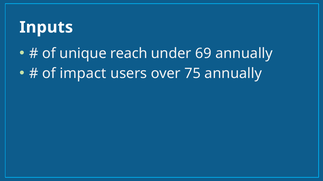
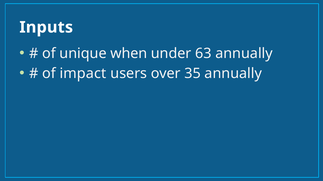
reach: reach -> when
69: 69 -> 63
75: 75 -> 35
